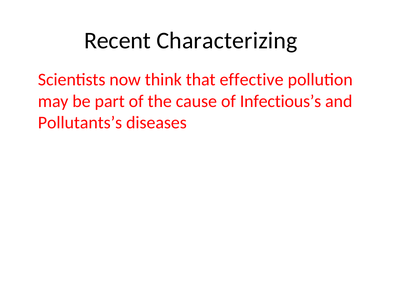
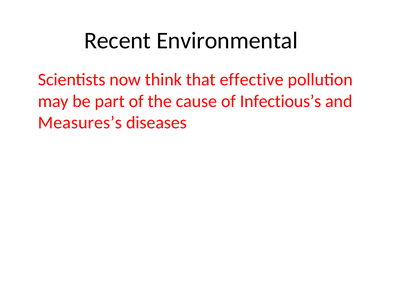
Characterizing: Characterizing -> Environmental
Pollutants’s: Pollutants’s -> Measures’s
